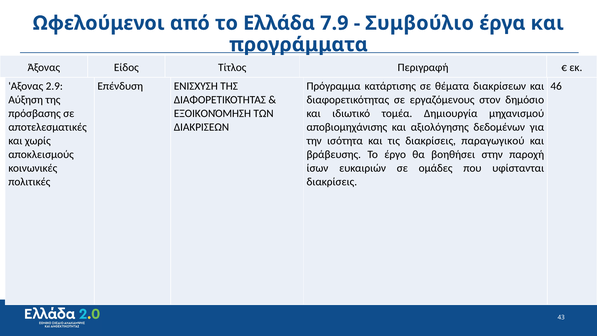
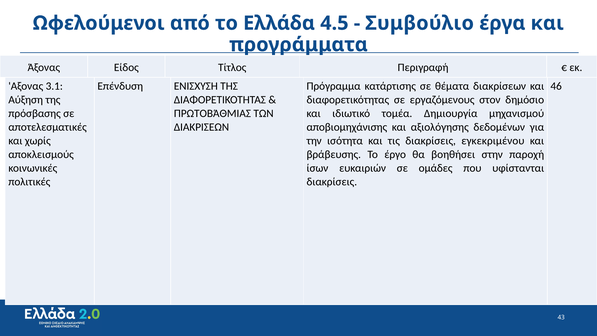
7.9: 7.9 -> 4.5
2.9: 2.9 -> 3.1
ΕΞΟΙΚΟΝΌΜΗΣΗ: ΕΞΟΙΚΟΝΌΜΗΣΗ -> ΠΡΩΤΟΒΆΘΜΙΑΣ
παραγωγικού: παραγωγικού -> εγκεκριμένου
